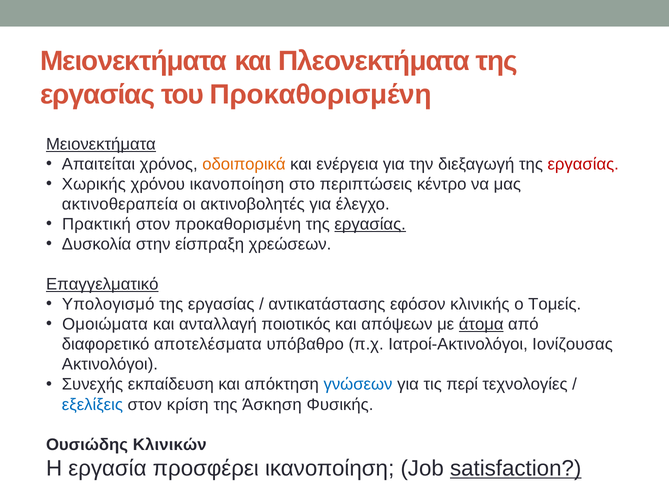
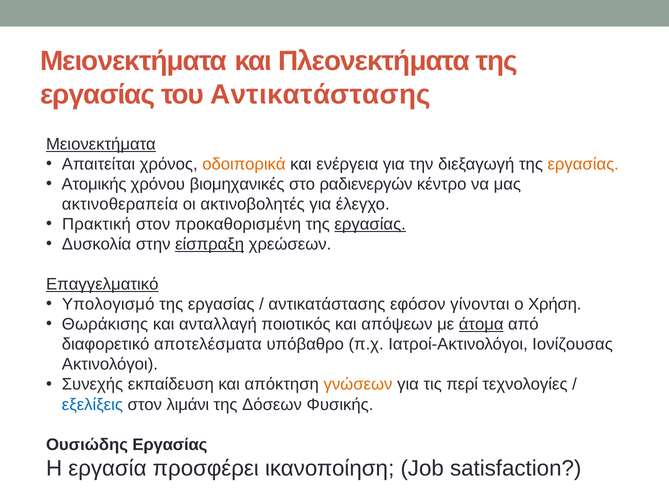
του Προκαθορισμένη: Προκαθορισμένη -> Αντικατάστασης
εργασίας at (583, 164) colour: red -> orange
Χωρικής: Χωρικής -> Ατομικής
χρόνου ικανοποίηση: ικανοποίηση -> βιομηχανικές
περιπτώσεις: περιπτώσεις -> ραδιενεργών
είσπραξη underline: none -> present
κλινικής: κλινικής -> γίνονται
Τομείς: Τομείς -> Χρήση
Ομοιώματα: Ομοιώματα -> Θωράκισης
γνώσεων colour: blue -> orange
κρίση: κρίση -> λιμάνι
Άσκηση: Άσκηση -> Δόσεων
Ουσιώδης Κλινικών: Κλινικών -> Εργασίας
satisfaction underline: present -> none
